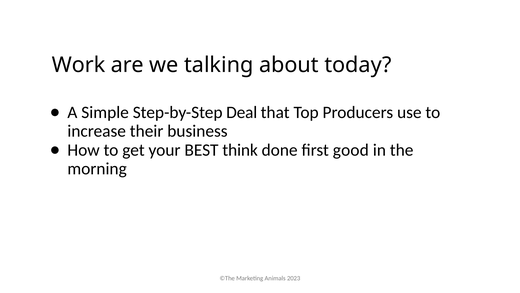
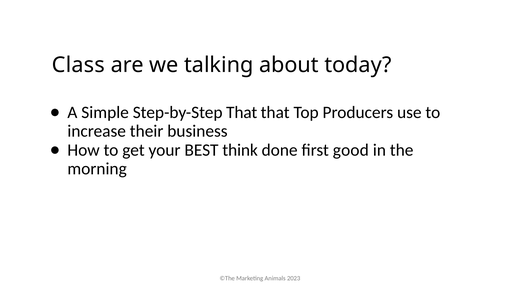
Work: Work -> Class
Step-by-Step Deal: Deal -> That
